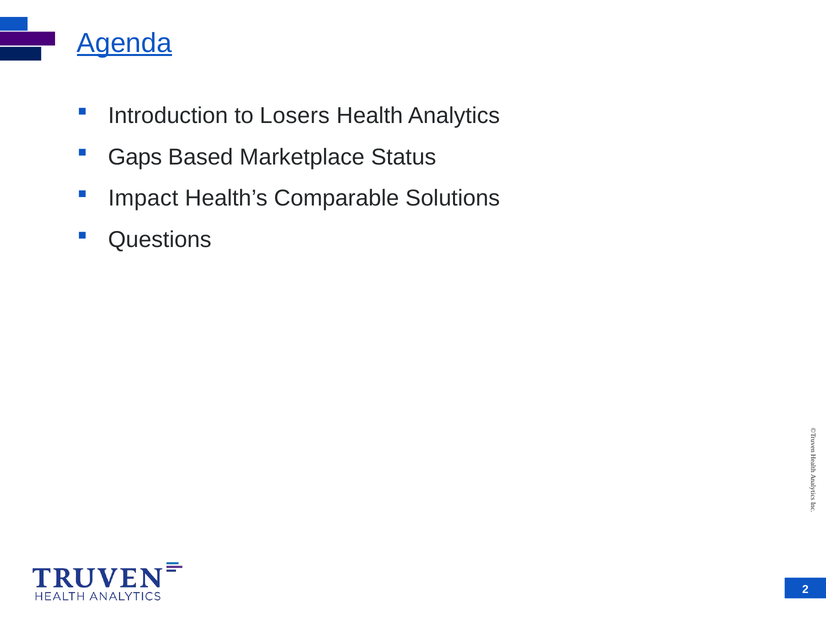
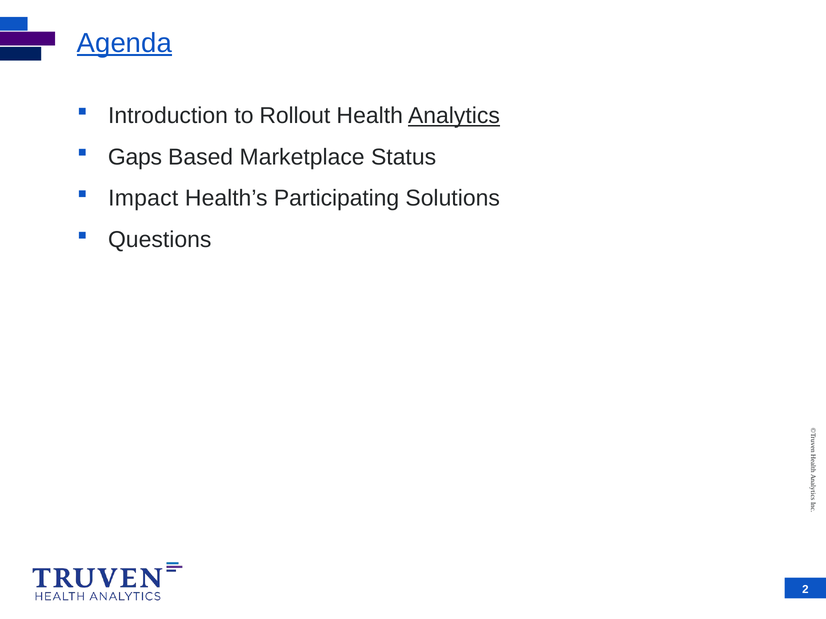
Losers: Losers -> Rollout
Analytics underline: none -> present
Comparable: Comparable -> Participating
